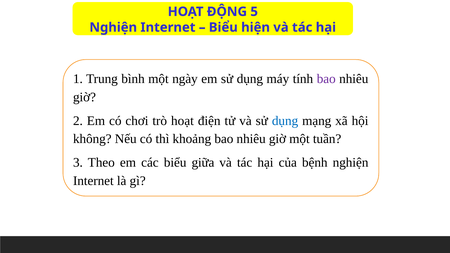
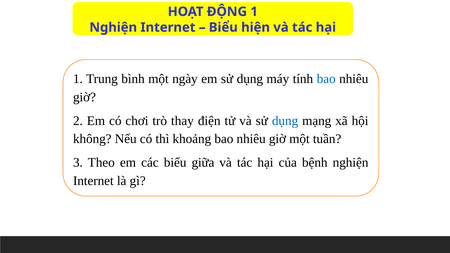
ĐỘNG 5: 5 -> 1
bao at (326, 79) colour: purple -> blue
trò hoạt: hoạt -> thay
